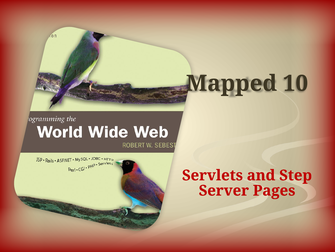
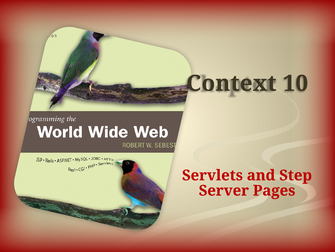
Mapped: Mapped -> Context
